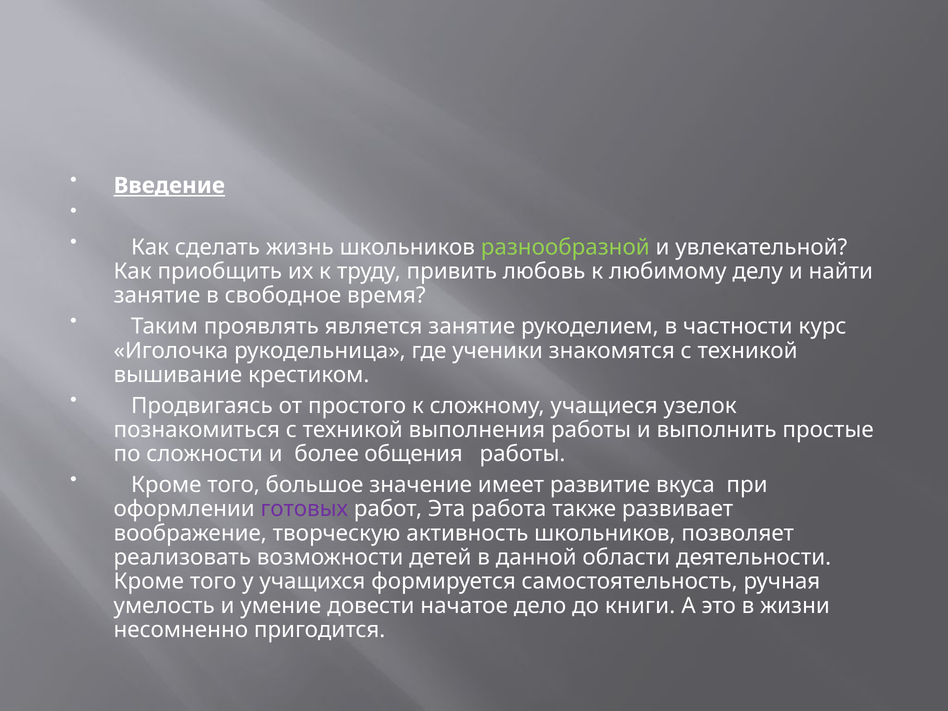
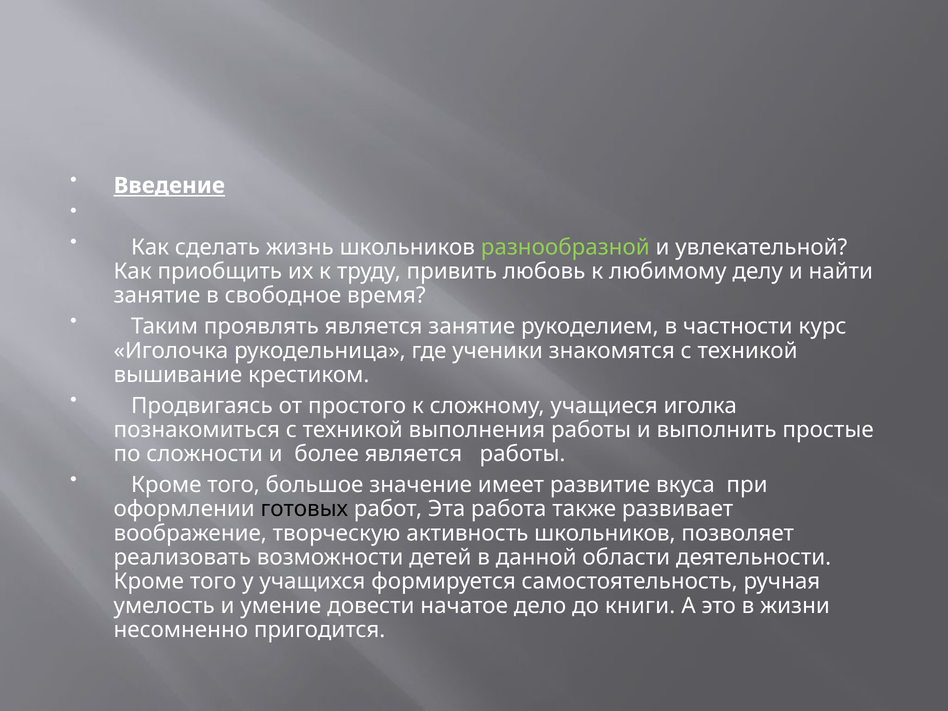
узелок: узелок -> иголка
более общения: общения -> является
готовых colour: purple -> black
